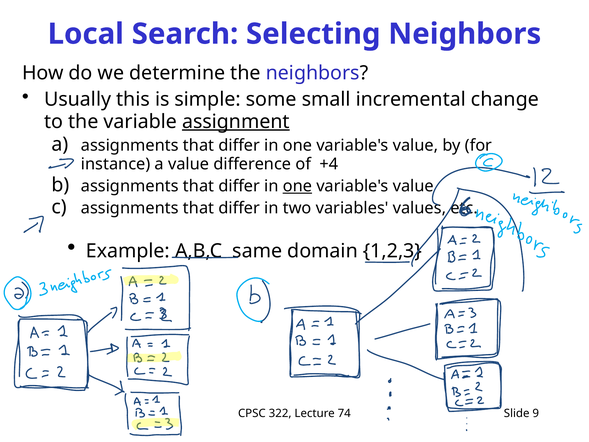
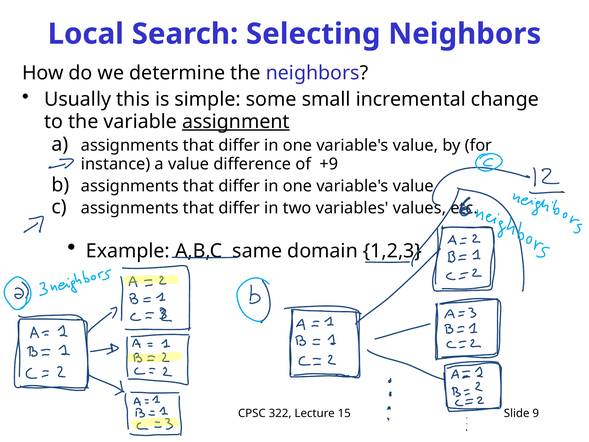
+4: +4 -> +9
one at (297, 186) underline: present -> none
74: 74 -> 15
